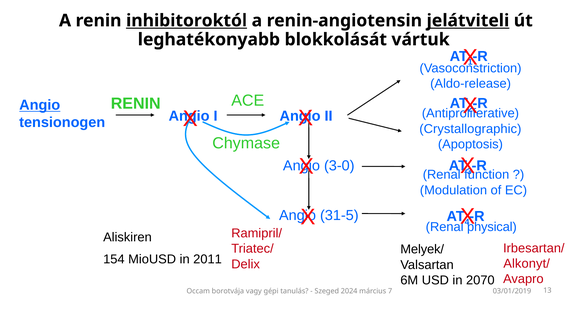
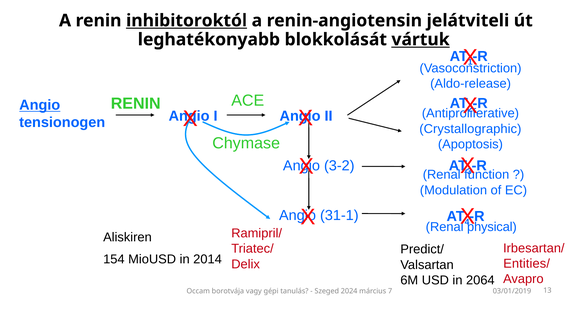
jelátviteli underline: present -> none
vártuk underline: none -> present
3-0: 3-0 -> 3-2
31-5: 31-5 -> 31-1
Melyek/: Melyek/ -> Predict/
2011: 2011 -> 2014
Alkonyt/: Alkonyt/ -> Entities/
2070: 2070 -> 2064
